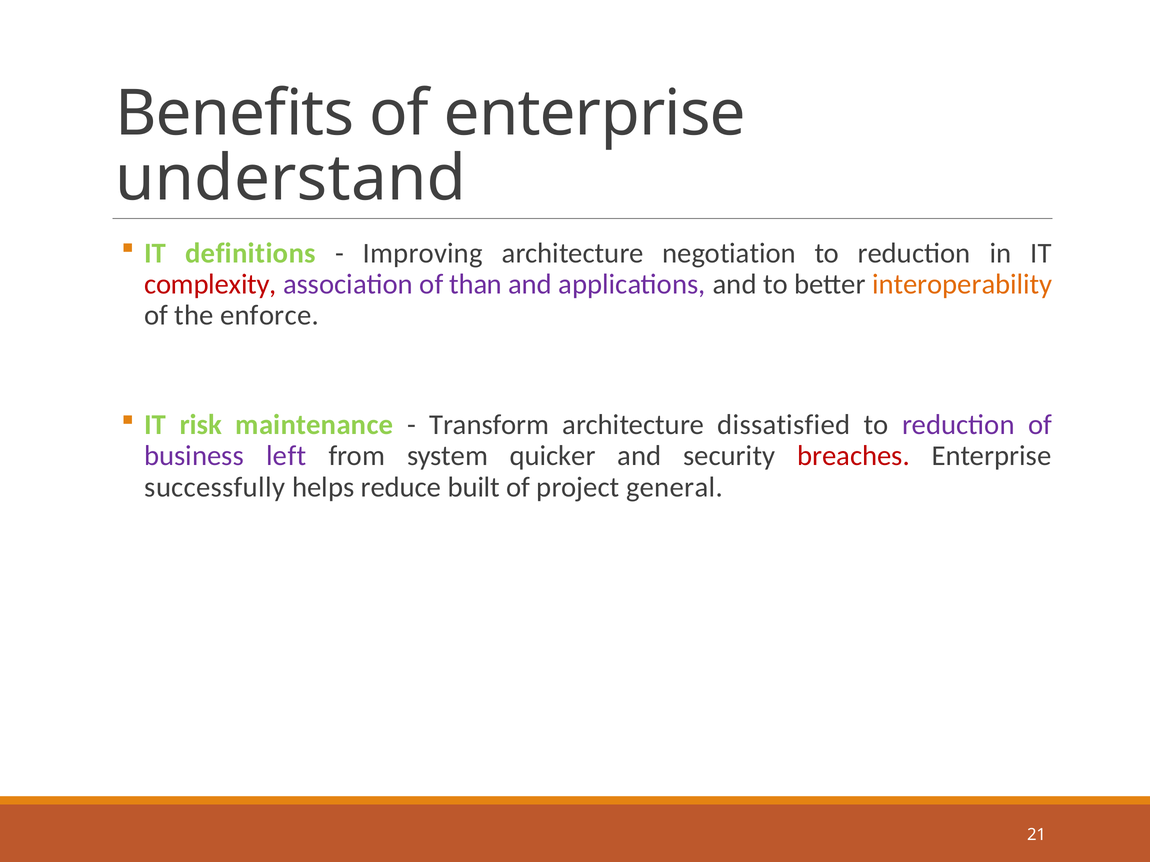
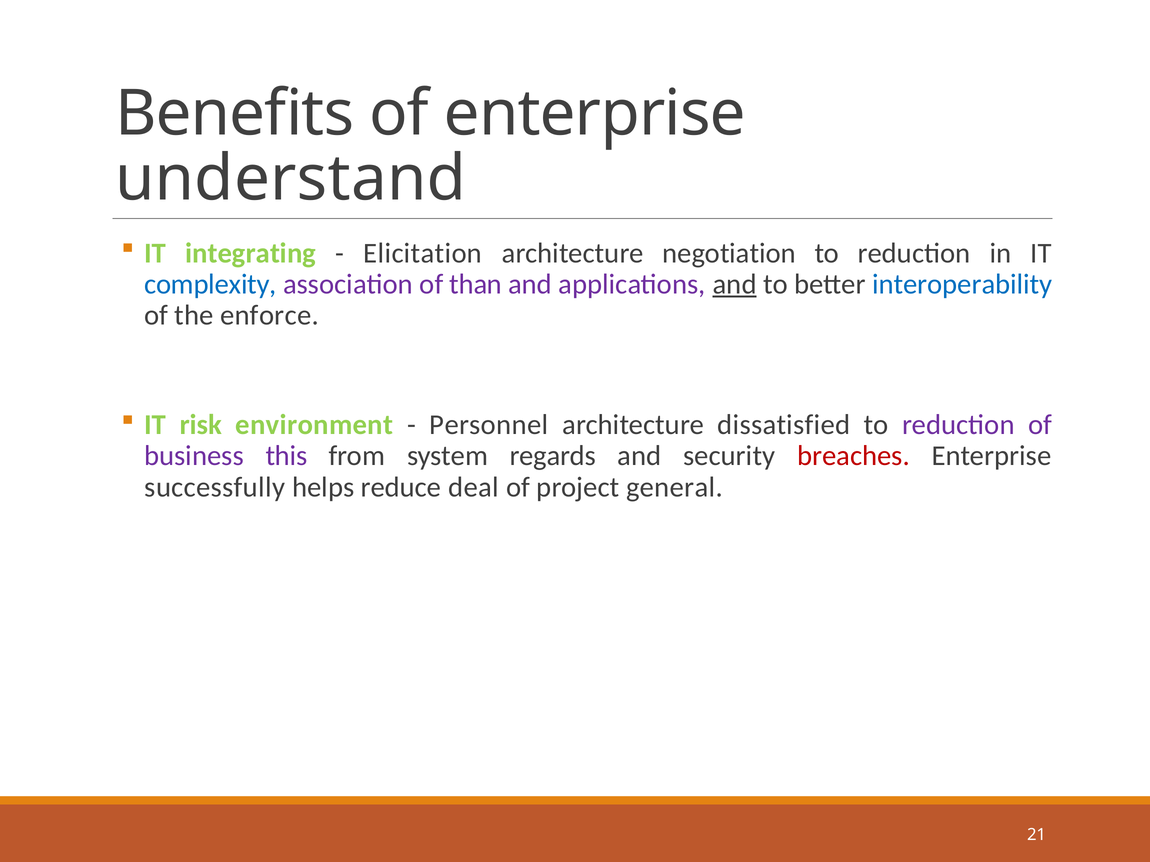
definitions: definitions -> integrating
Improving: Improving -> Elicitation
complexity colour: red -> blue
and at (735, 284) underline: none -> present
interoperability colour: orange -> blue
maintenance: maintenance -> environment
Transform: Transform -> Personnel
left: left -> this
quicker: quicker -> regards
built: built -> deal
